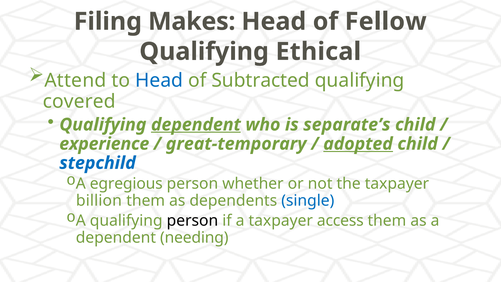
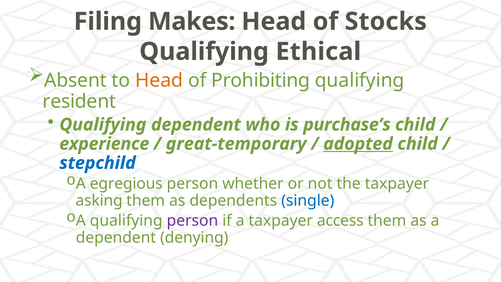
Fellow: Fellow -> Stocks
Attend: Attend -> Absent
Head at (159, 81) colour: blue -> orange
Subtracted: Subtracted -> Prohibiting
covered: covered -> resident
dependent at (196, 125) underline: present -> none
separate’s: separate’s -> purchase’s
billion: billion -> asking
person at (192, 220) colour: black -> purple
needing: needing -> denying
